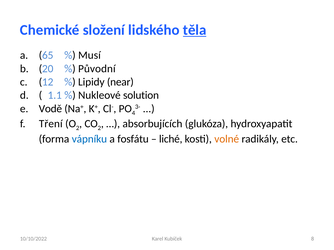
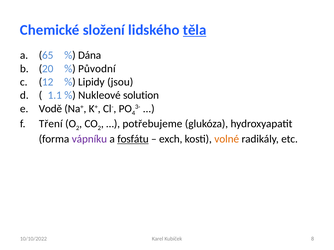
Musí: Musí -> Dána
near: near -> jsou
absorbujících: absorbujících -> potřebujeme
vápníku colour: blue -> purple
fosfátu underline: none -> present
liché: liché -> exch
